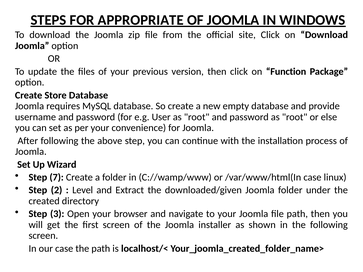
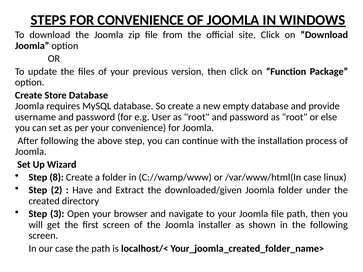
FOR APPROPRIATE: APPROPRIATE -> CONVENIENCE
7: 7 -> 8
Level: Level -> Have
